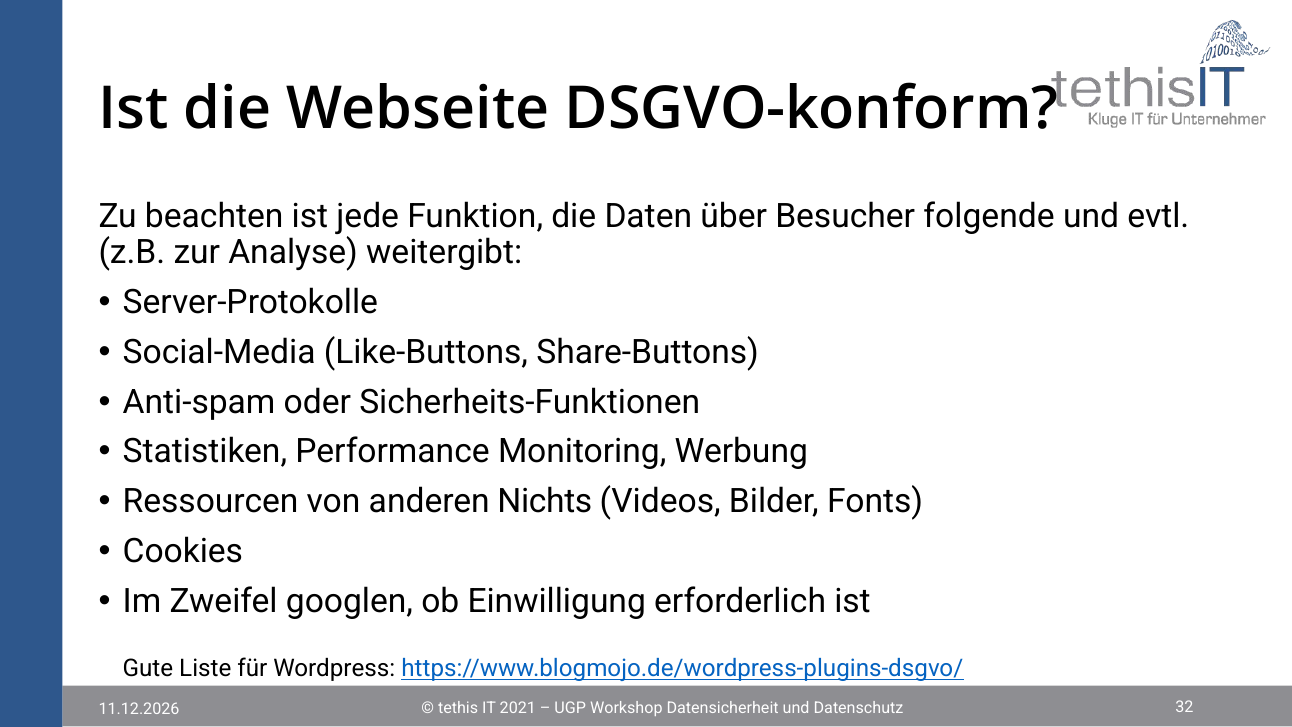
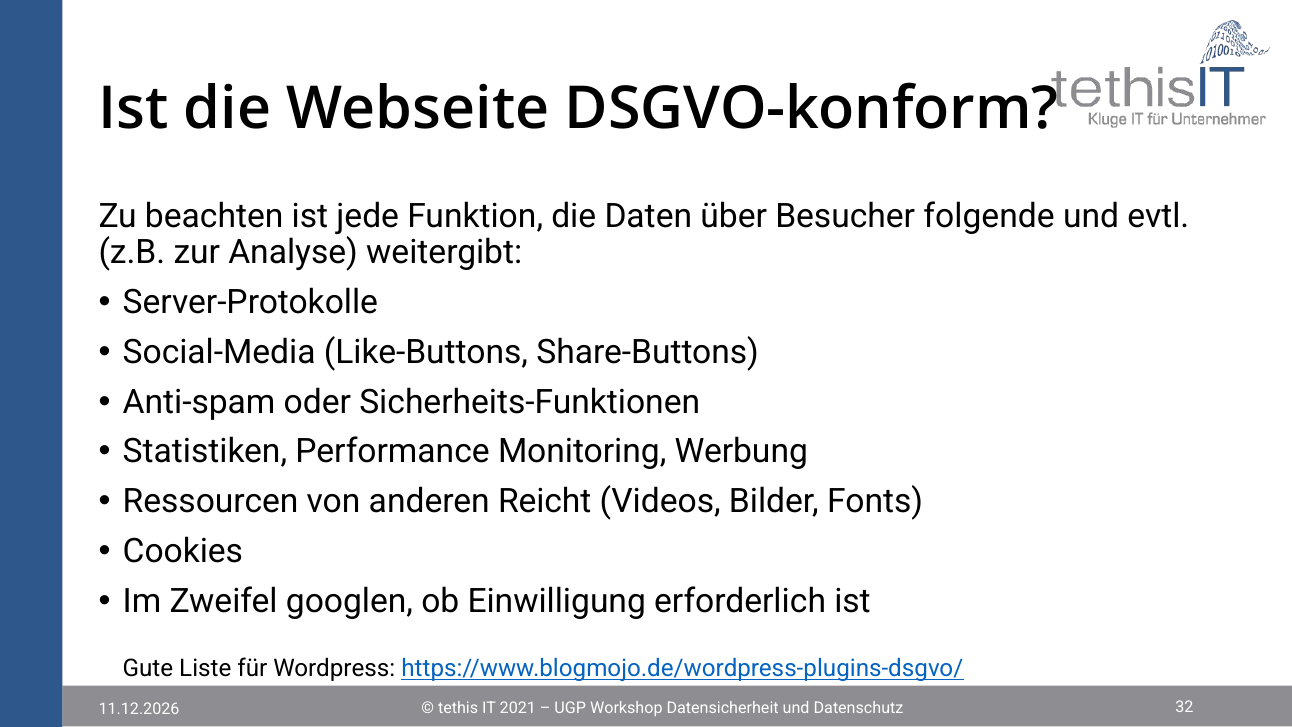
Nichts: Nichts -> Reicht
